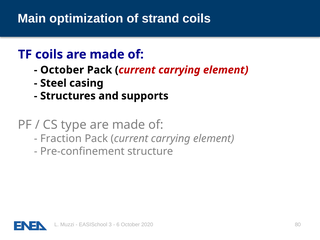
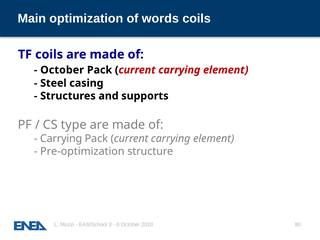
strand: strand -> words
Fraction at (61, 139): Fraction -> Carrying
Pre-confinement: Pre-confinement -> Pre-optimization
